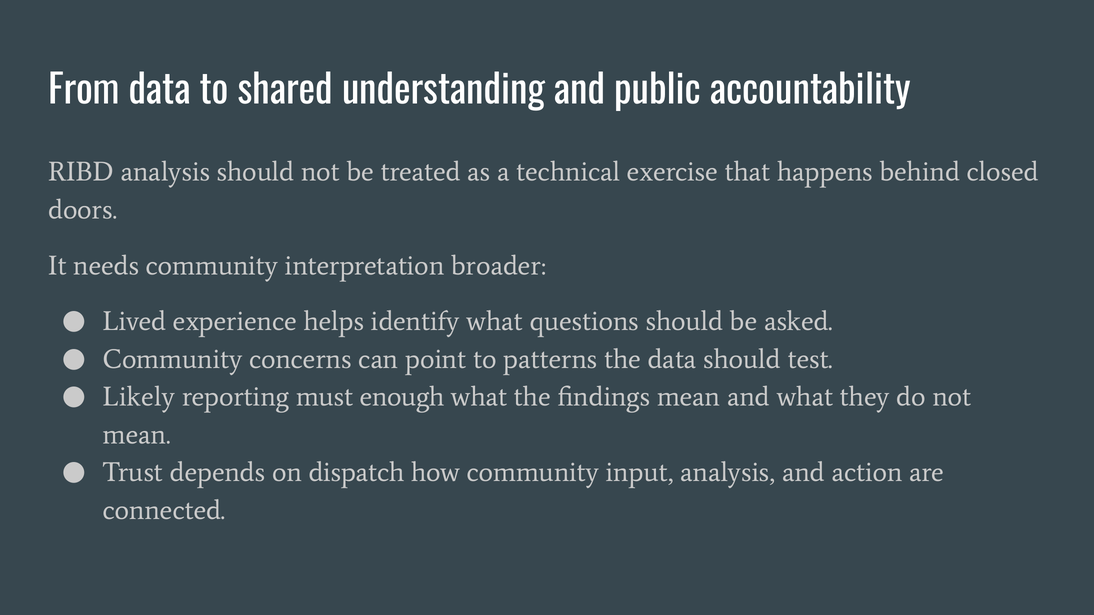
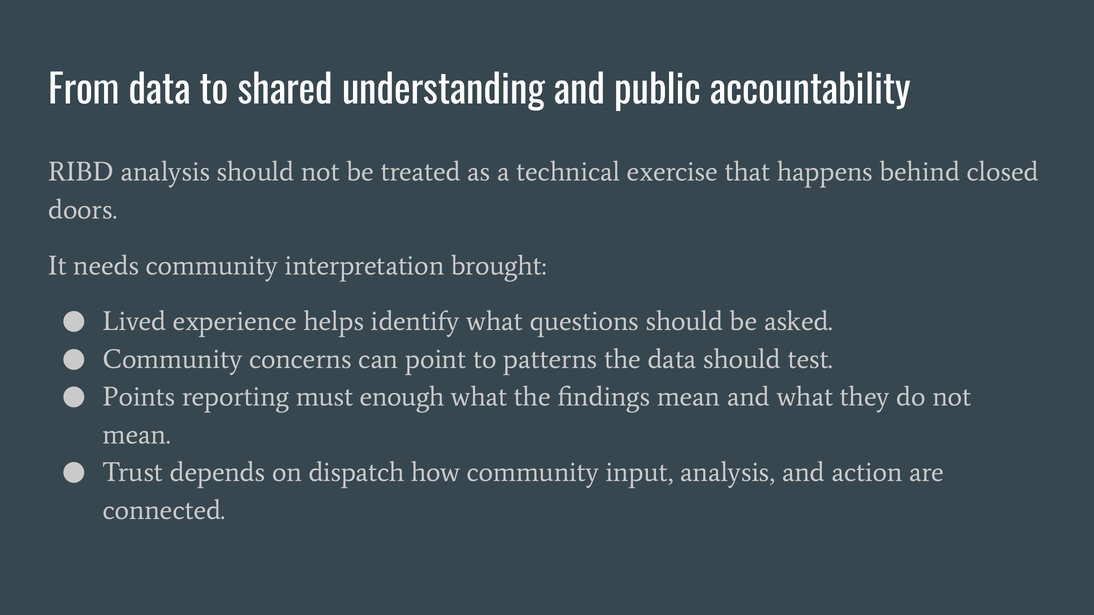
broader: broader -> brought
Likely: Likely -> Points
